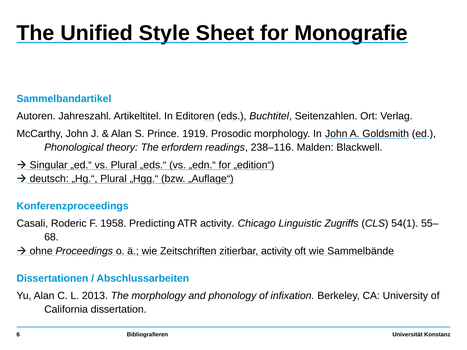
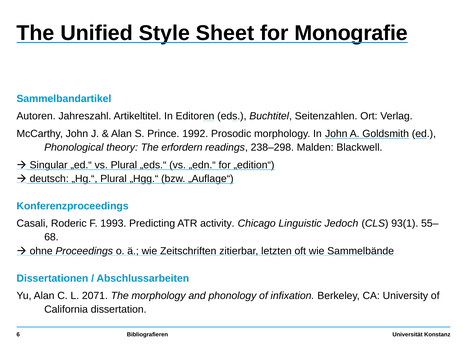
1919: 1919 -> 1992
238–116: 238–116 -> 238–298
1958: 1958 -> 1993
Zugriffs: Zugriffs -> Jedoch
54(1: 54(1 -> 93(1
zitierbar activity: activity -> letzten
2013: 2013 -> 2071
